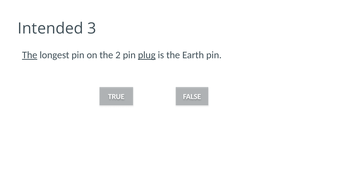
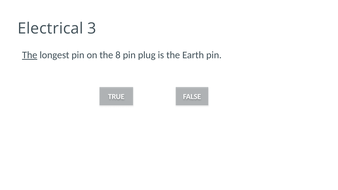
Intended: Intended -> Electrical
2: 2 -> 8
plug underline: present -> none
